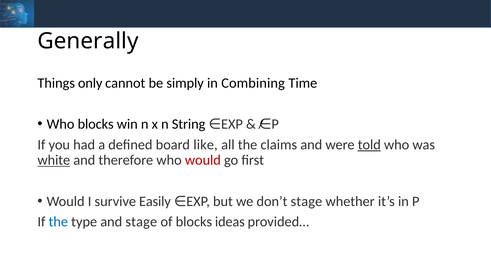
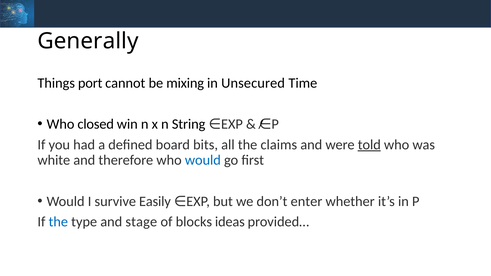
only: only -> port
simply: simply -> mixing
Combining: Combining -> Unsecured
Who blocks: blocks -> closed
like: like -> bits
white underline: present -> none
would at (203, 160) colour: red -> blue
don’t stage: stage -> enter
